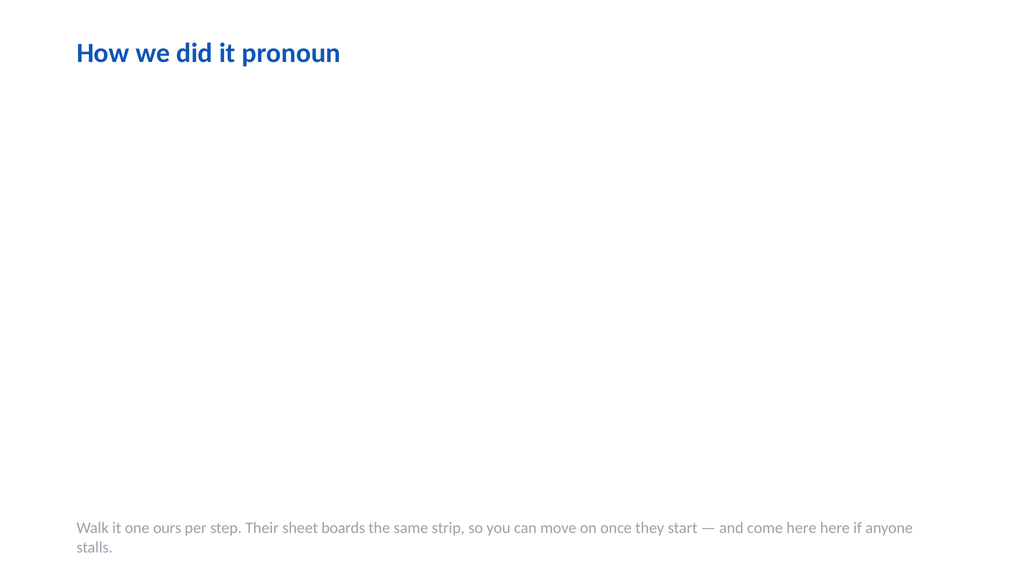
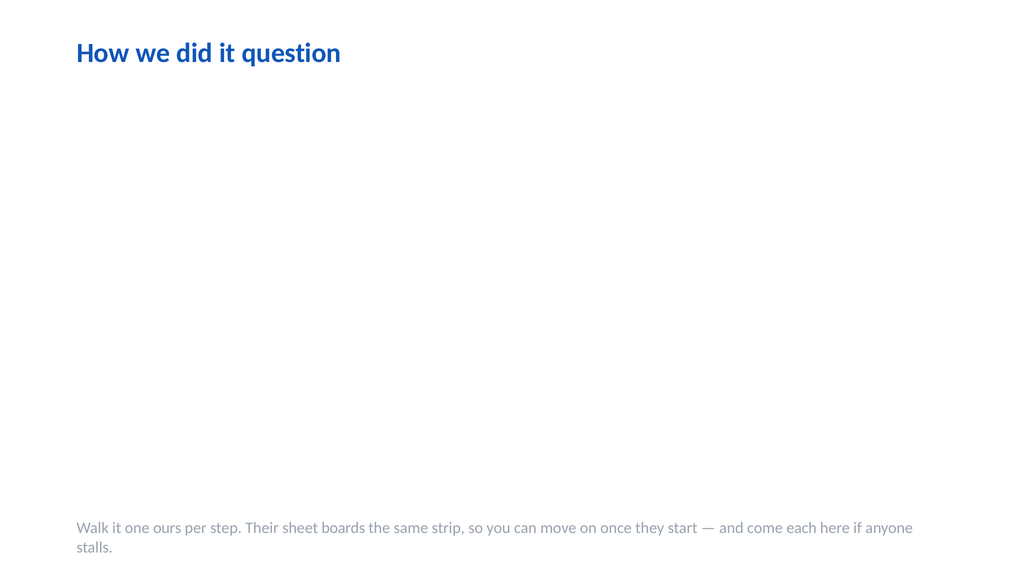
pronoun: pronoun -> question
come here: here -> each
